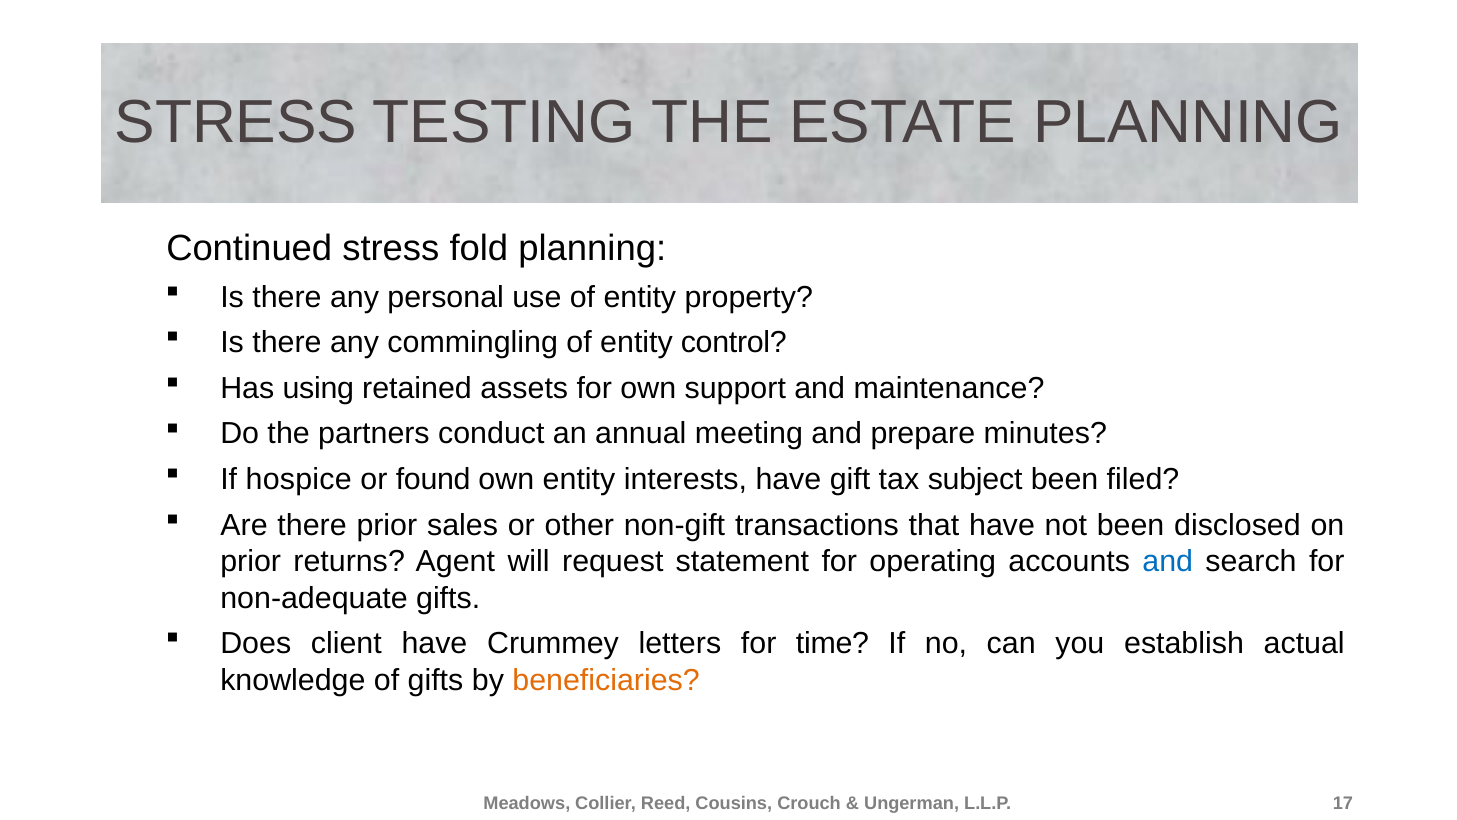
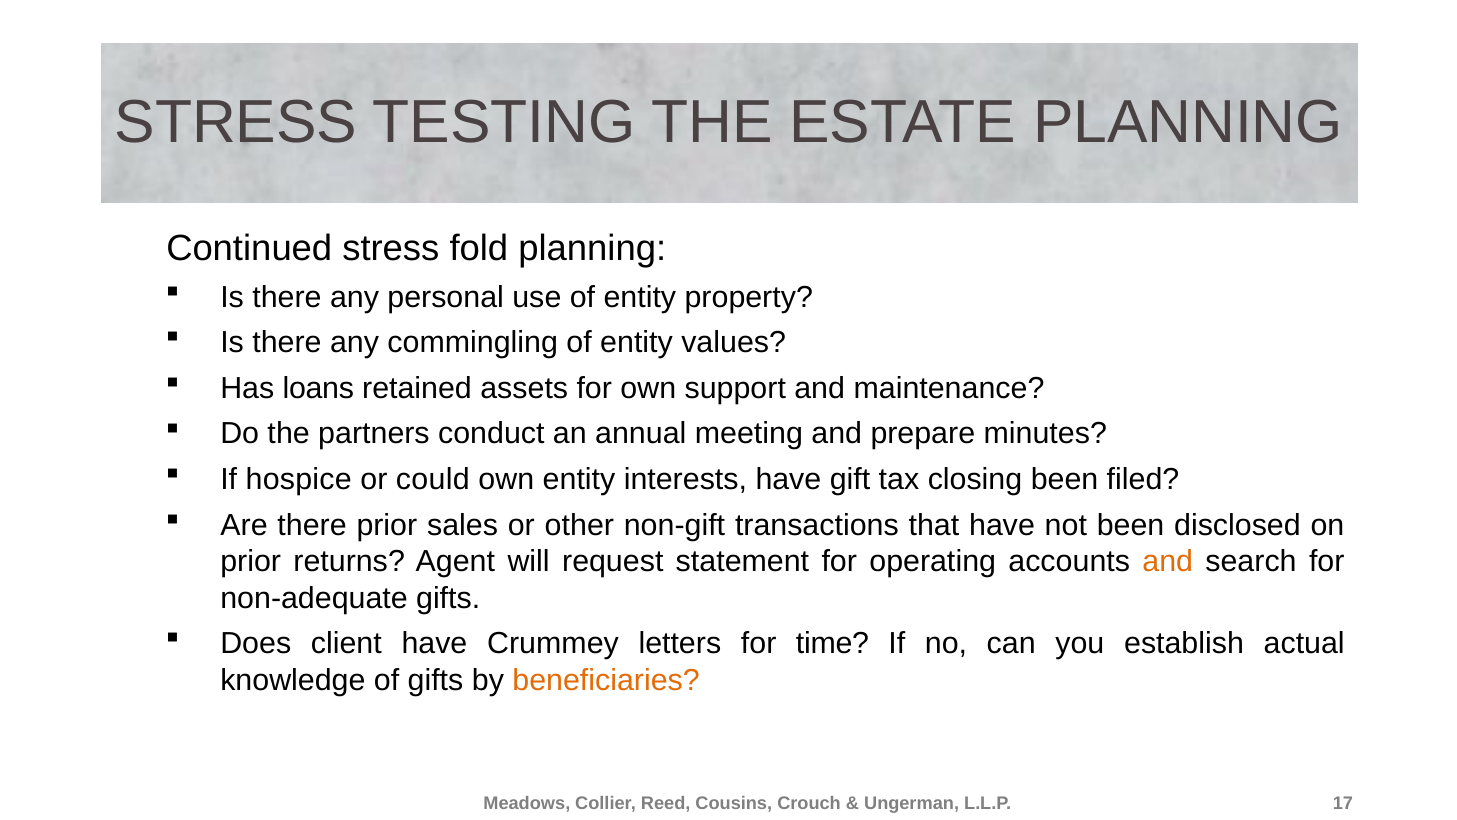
control: control -> values
using: using -> loans
found: found -> could
subject: subject -> closing
and at (1168, 561) colour: blue -> orange
